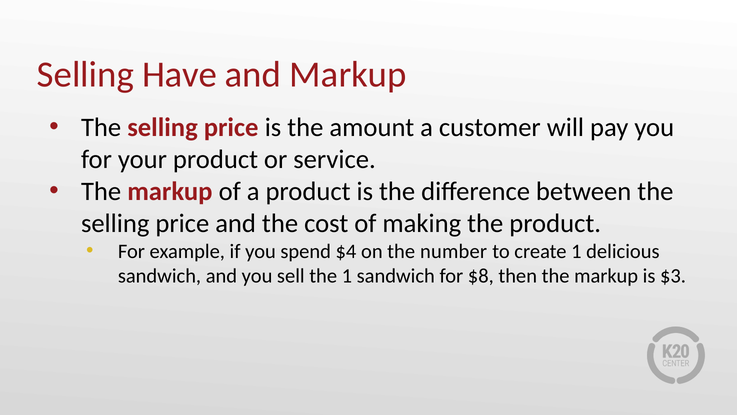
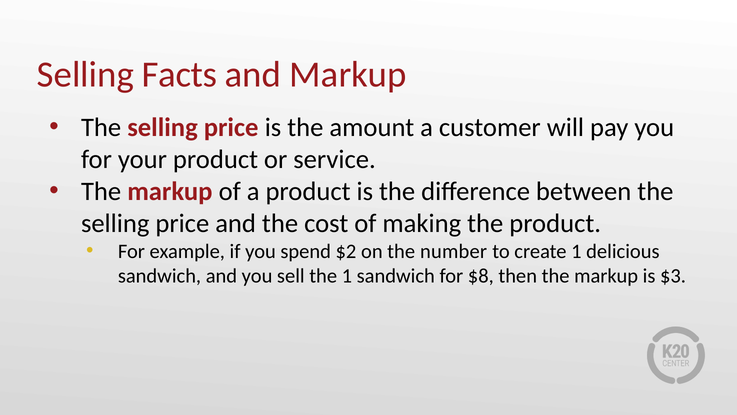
Have: Have -> Facts
$4: $4 -> $2
